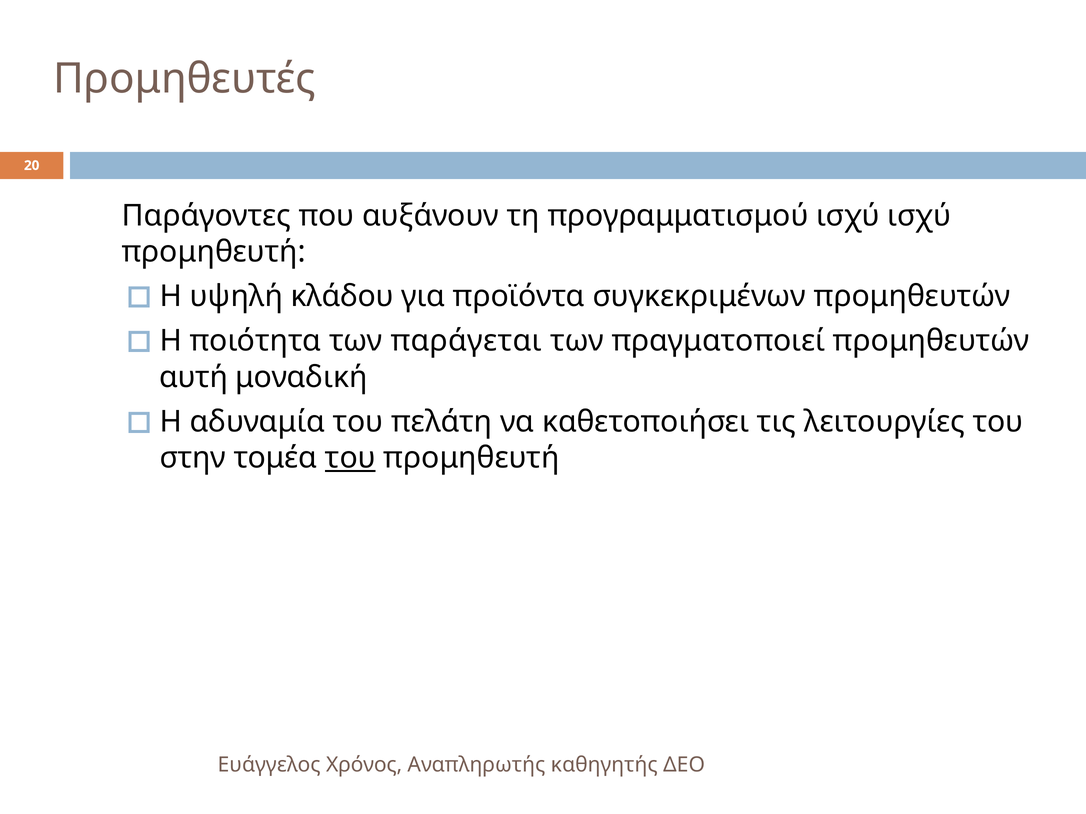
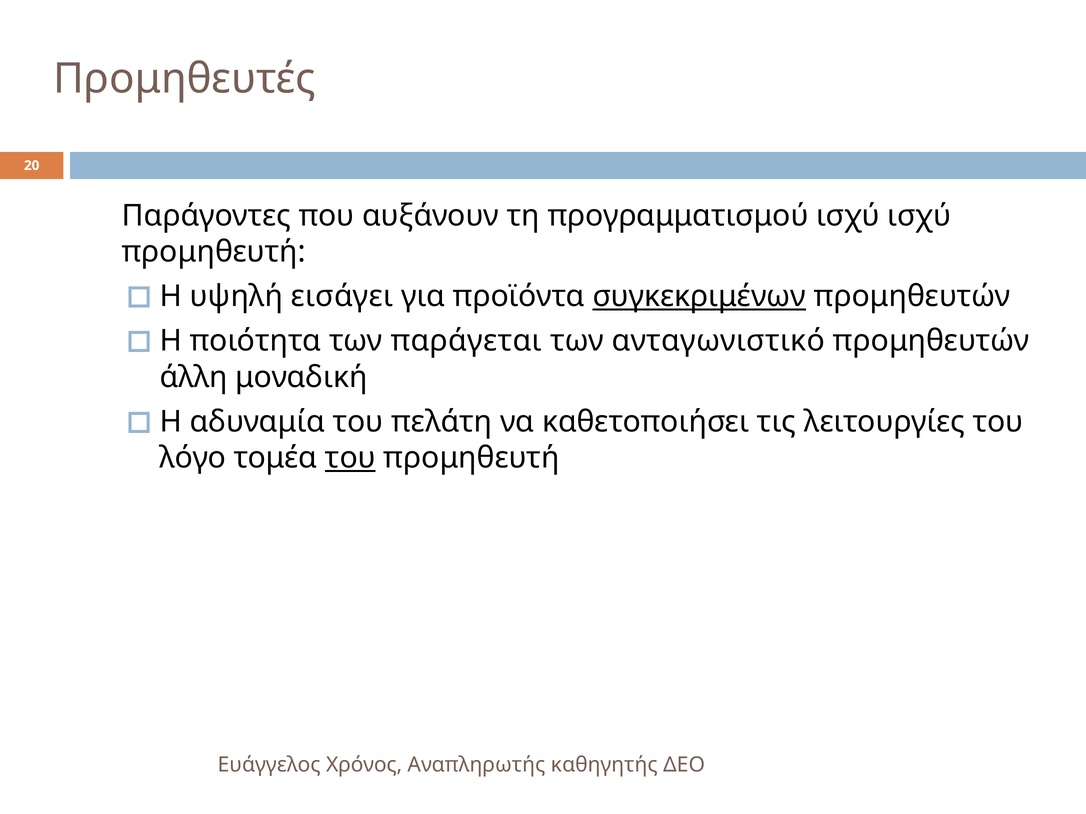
κλάδου: κλάδου -> εισάγει
συγκεκριμένων underline: none -> present
πραγματοποιεί: πραγματοποιεί -> ανταγωνιστικό
αυτή: αυτή -> άλλη
στην: στην -> λόγο
